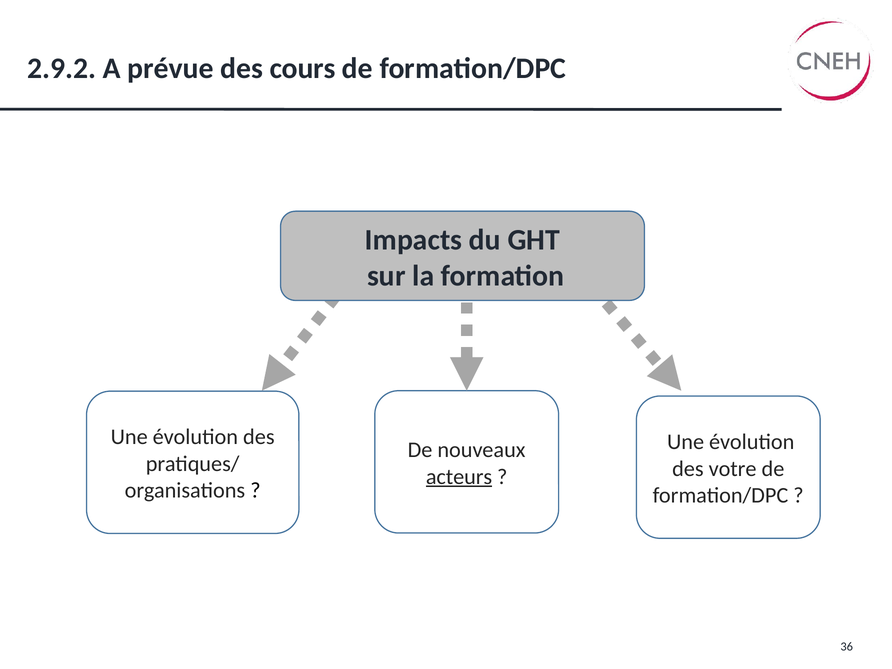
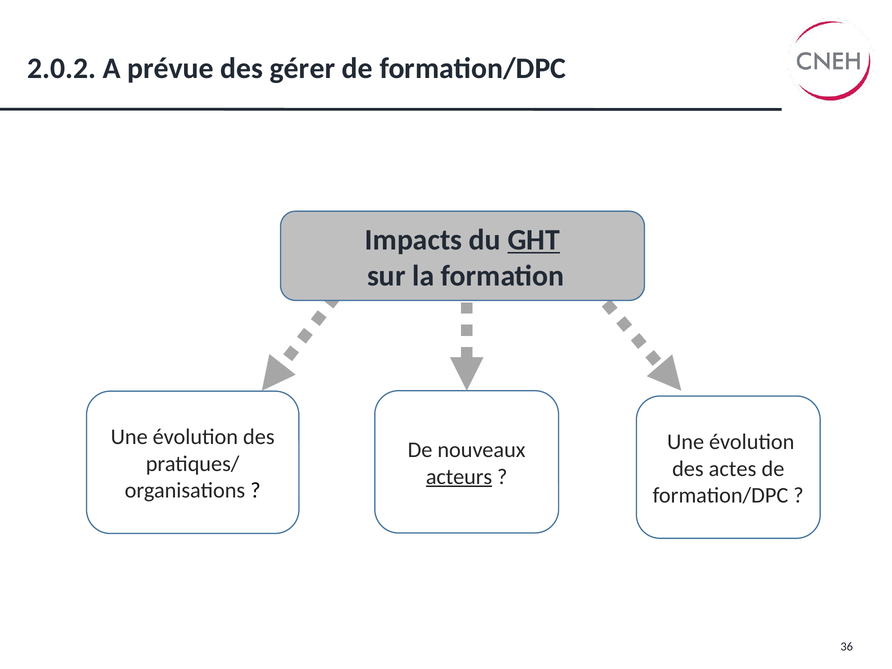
2.9.2: 2.9.2 -> 2.0.2
cours: cours -> gérer
GHT underline: none -> present
votre: votre -> actes
